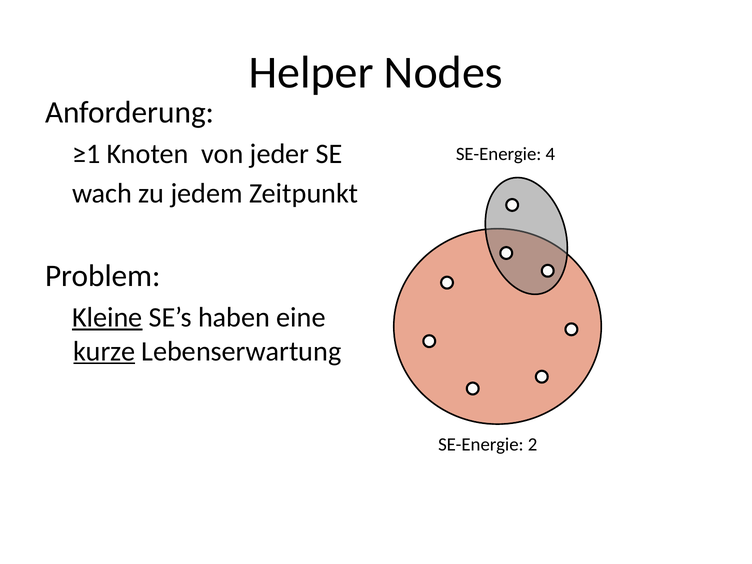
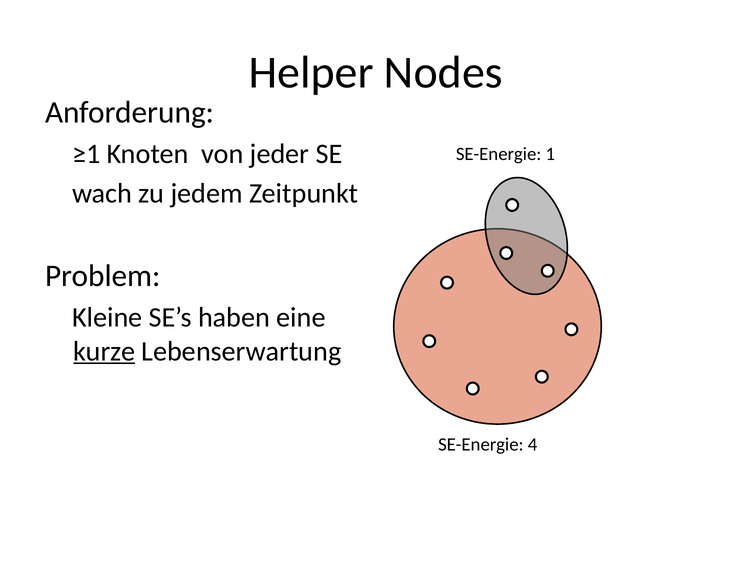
4: 4 -> 1
Kleine underline: present -> none
2: 2 -> 4
